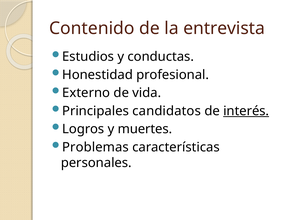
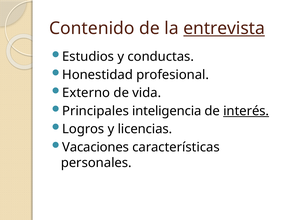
entrevista underline: none -> present
candidatos: candidatos -> inteligencia
muertes: muertes -> licencias
Problemas: Problemas -> Vacaciones
